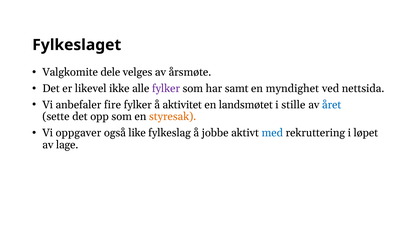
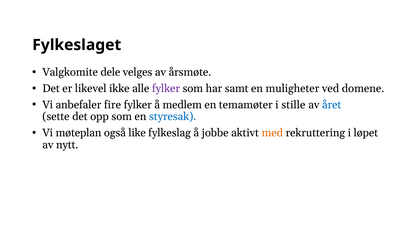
myndighet: myndighet -> muligheter
nettsida: nettsida -> domene
aktivitet: aktivitet -> medlem
landsmøtet: landsmøtet -> temamøter
styresak colour: orange -> blue
oppgaver: oppgaver -> møteplan
med colour: blue -> orange
lage: lage -> nytt
